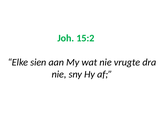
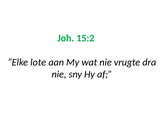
sien: sien -> lote
